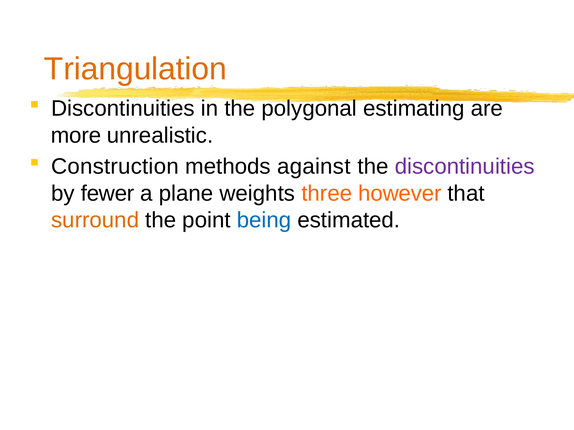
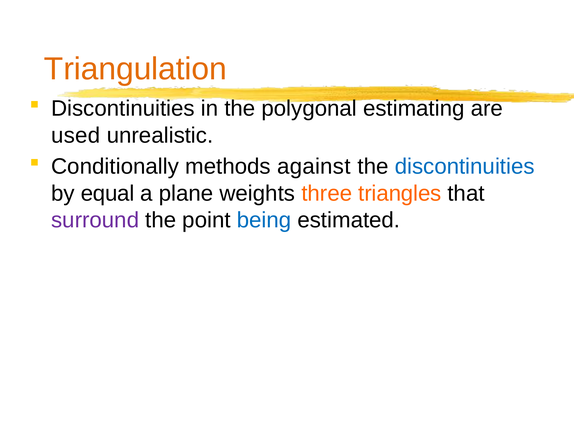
more: more -> used
Construction: Construction -> Conditionally
discontinuities at (465, 167) colour: purple -> blue
fewer: fewer -> equal
however: however -> triangles
surround colour: orange -> purple
